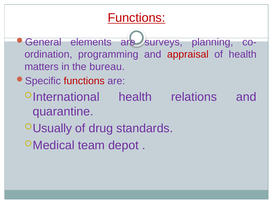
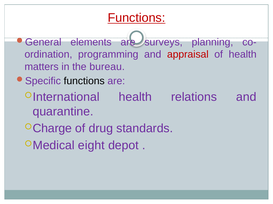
functions at (84, 81) colour: red -> black
Usually: Usually -> Charge
team: team -> eight
